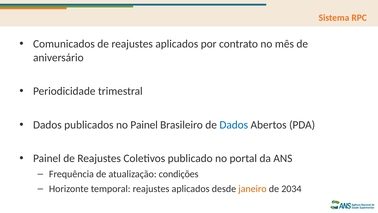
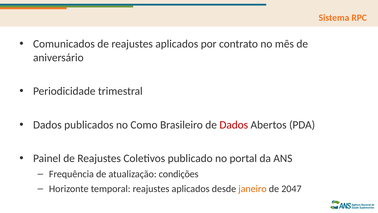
no Painel: Painel -> Como
Dados at (234, 125) colour: blue -> red
2034: 2034 -> 2047
